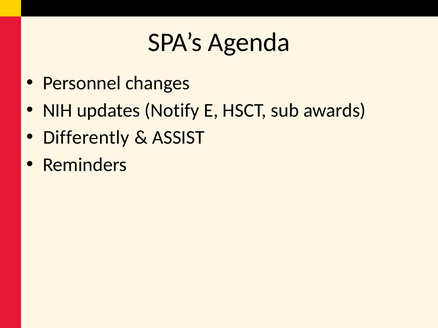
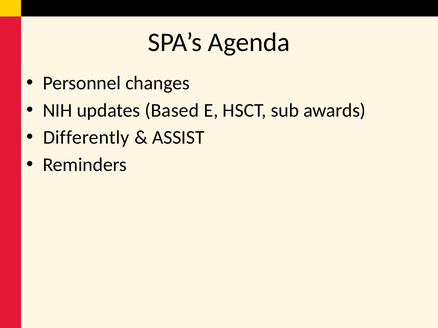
Notify: Notify -> Based
